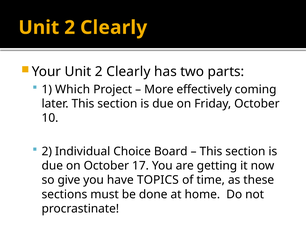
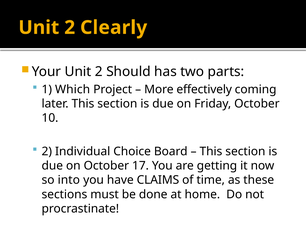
Your Unit 2 Clearly: Clearly -> Should
give: give -> into
TOPICS: TOPICS -> CLAIMS
